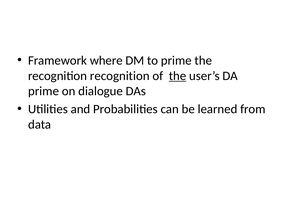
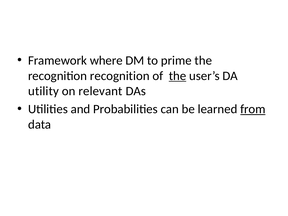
prime at (44, 91): prime -> utility
dialogue: dialogue -> relevant
from underline: none -> present
